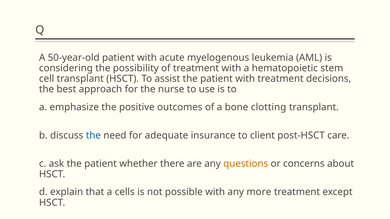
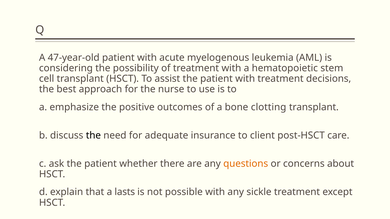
50-year-old: 50-year-old -> 47-year-old
the at (93, 136) colour: blue -> black
cells: cells -> lasts
more: more -> sickle
